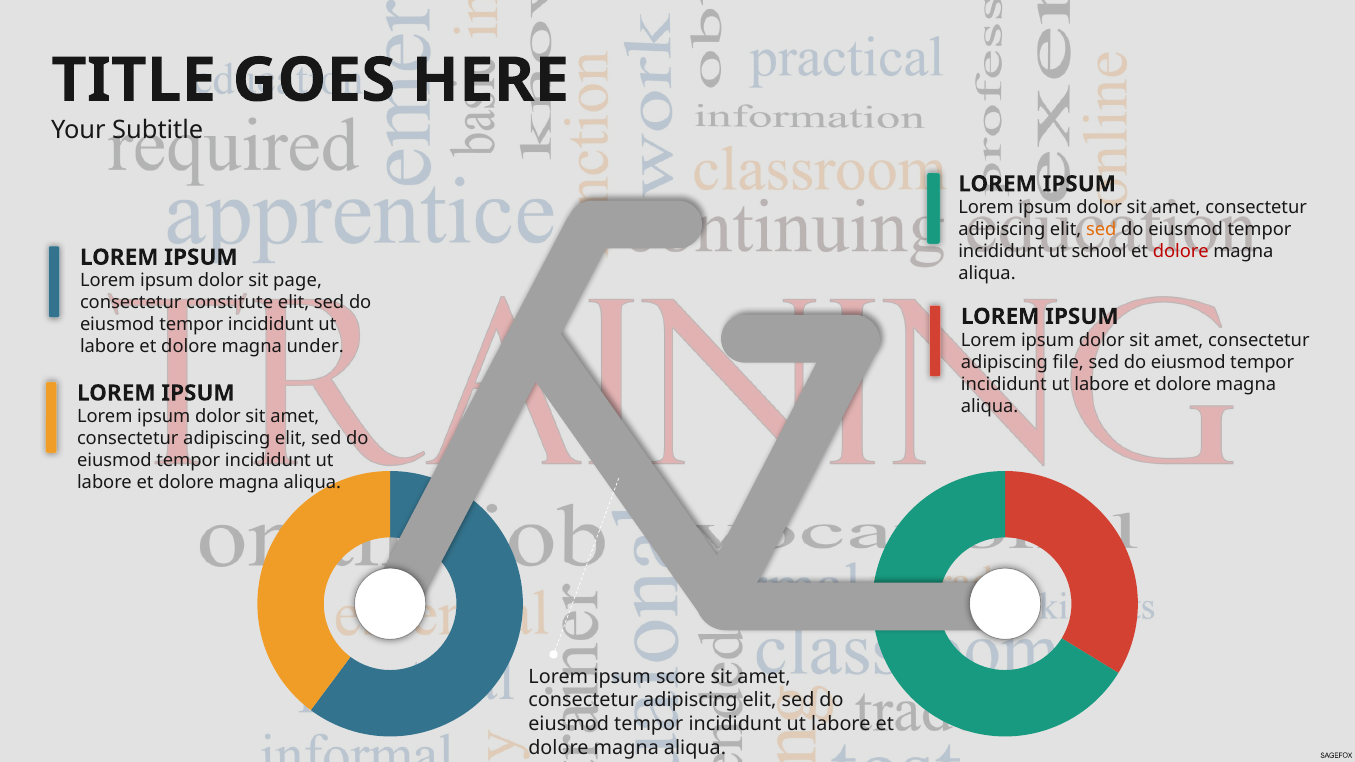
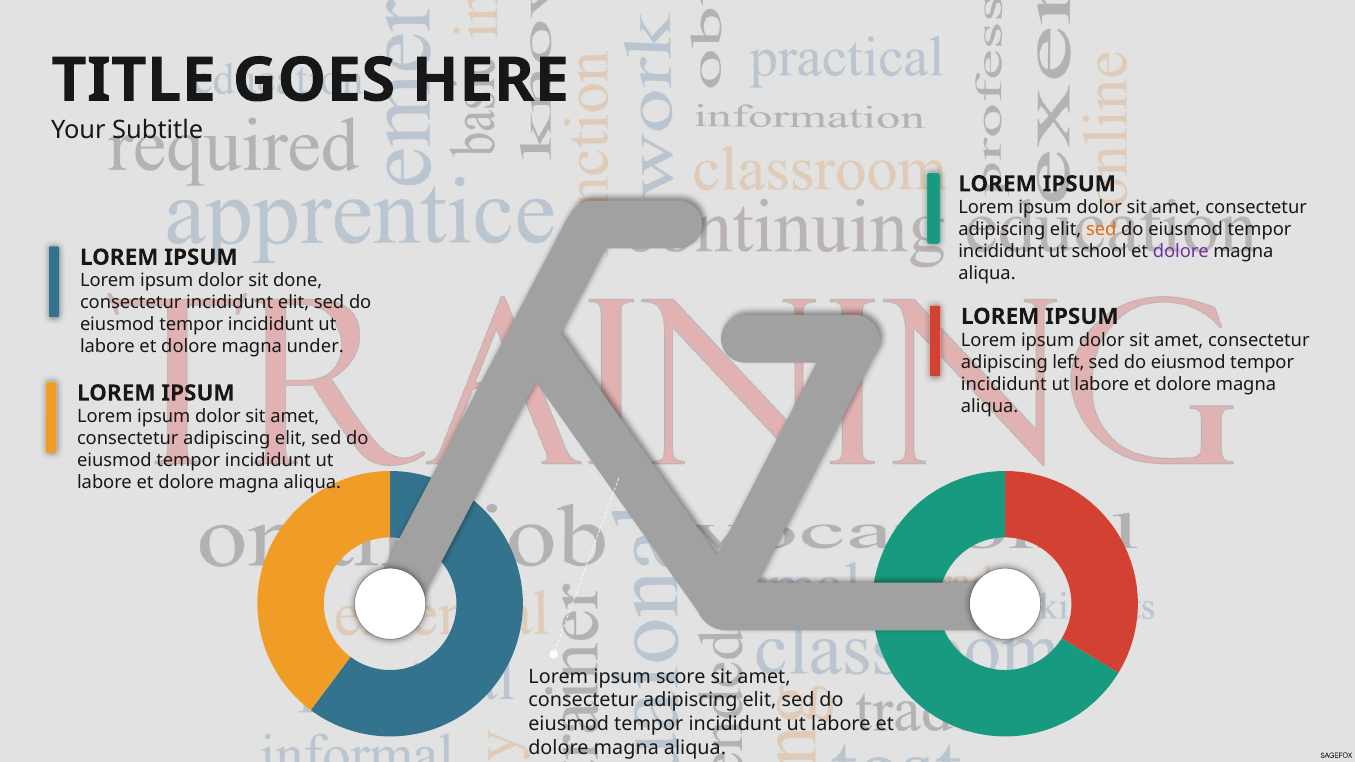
dolore at (1181, 252) colour: red -> purple
page: page -> done
consectetur constitute: constitute -> incididunt
file: file -> left
